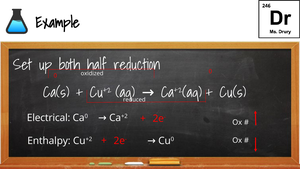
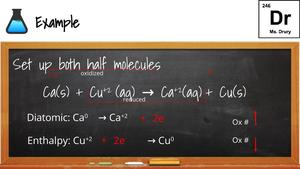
reduction: reduction -> molecules
Electrical: Electrical -> Diatomic
